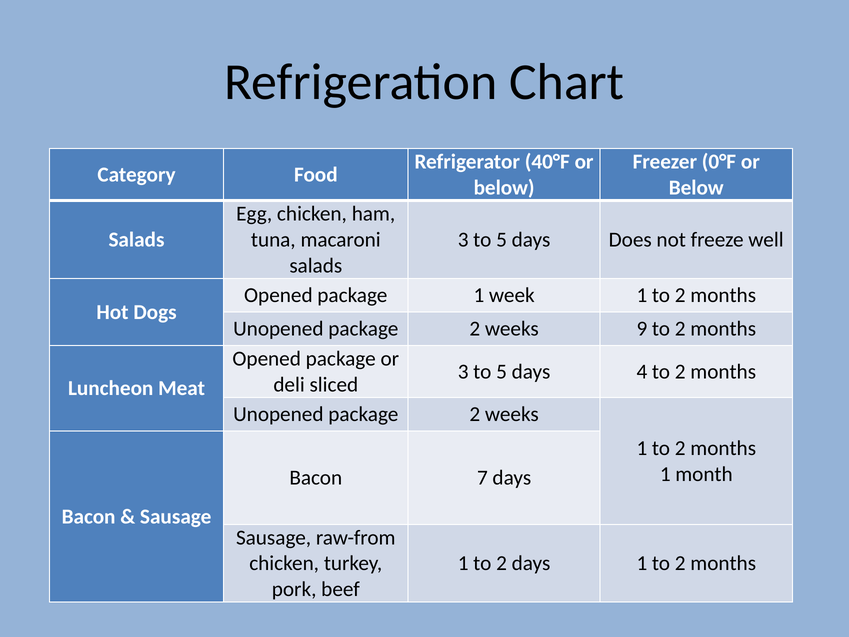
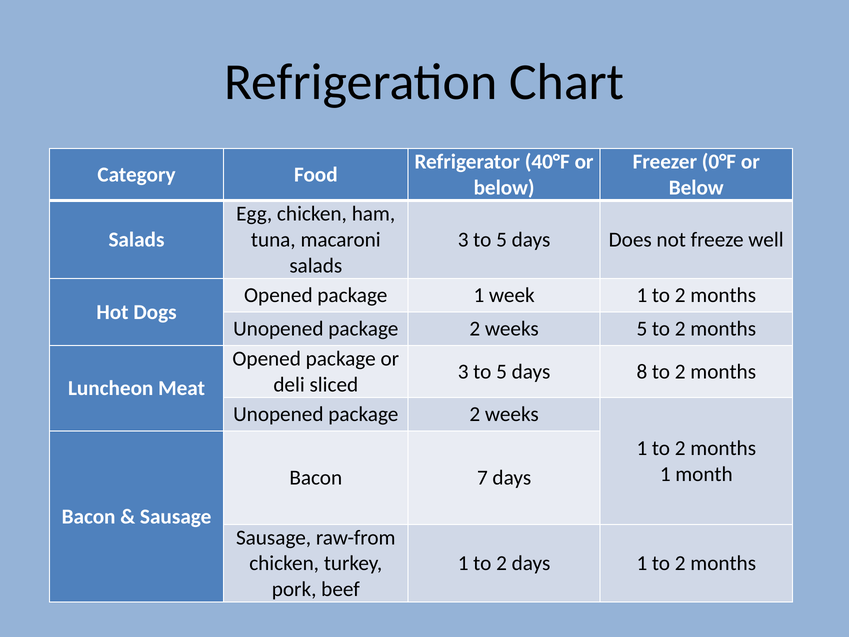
weeks 9: 9 -> 5
4: 4 -> 8
